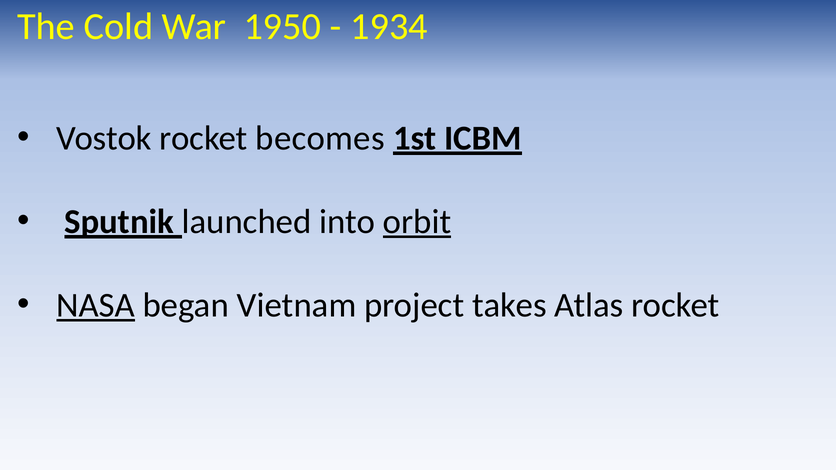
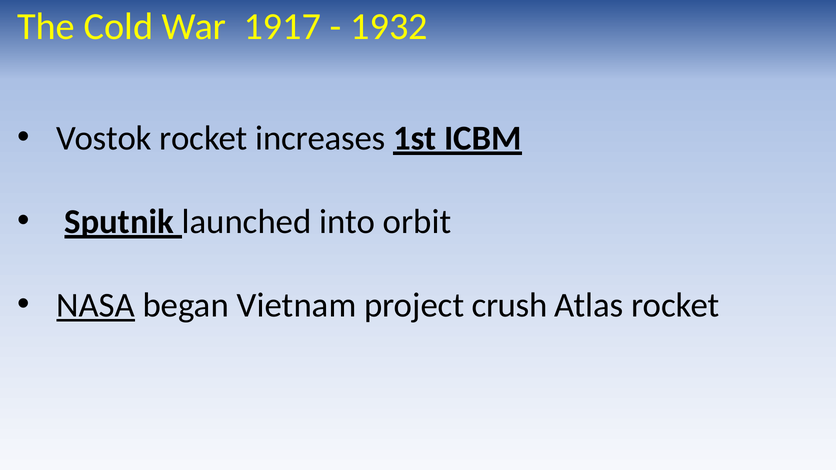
1950: 1950 -> 1917
1934: 1934 -> 1932
becomes: becomes -> increases
orbit underline: present -> none
takes: takes -> crush
